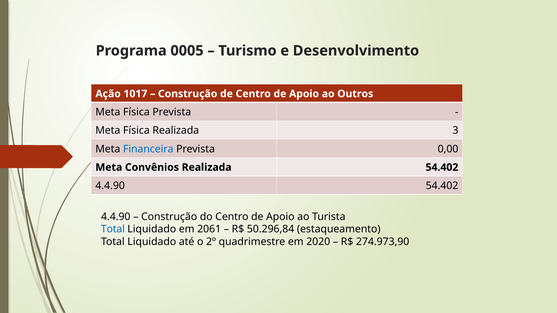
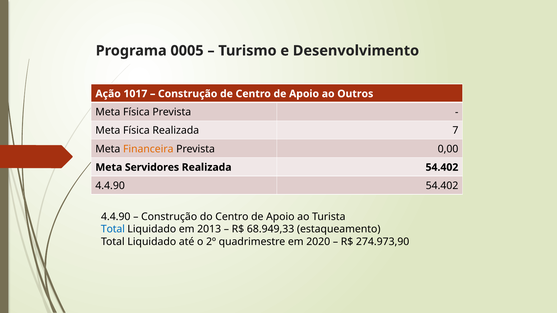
3: 3 -> 7
Financeira colour: blue -> orange
Convênios: Convênios -> Servidores
2061: 2061 -> 2013
50.296,84: 50.296,84 -> 68.949,33
